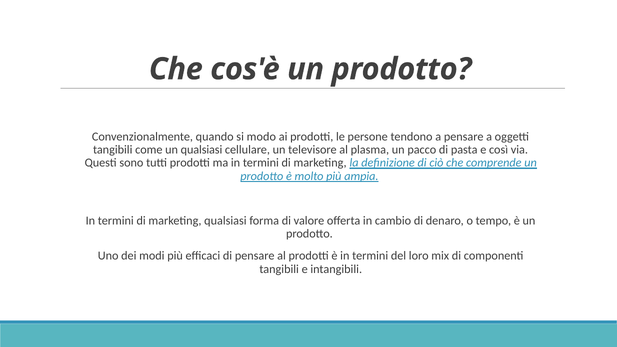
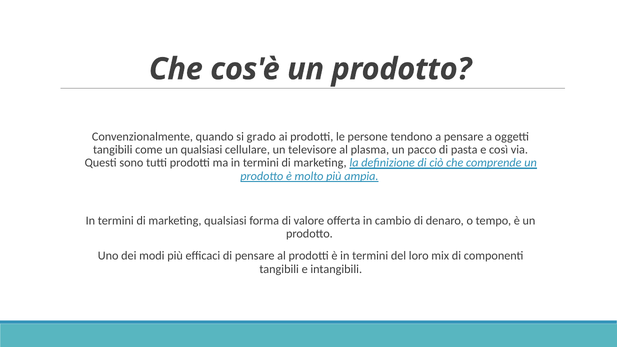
modo: modo -> grado
